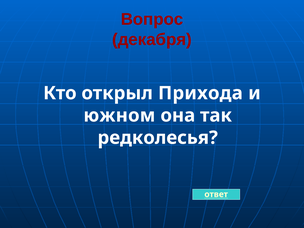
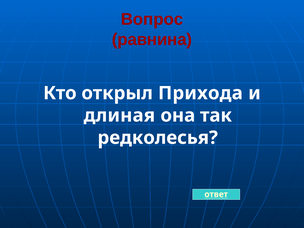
декабря: декабря -> равнина
южном: южном -> длиная
